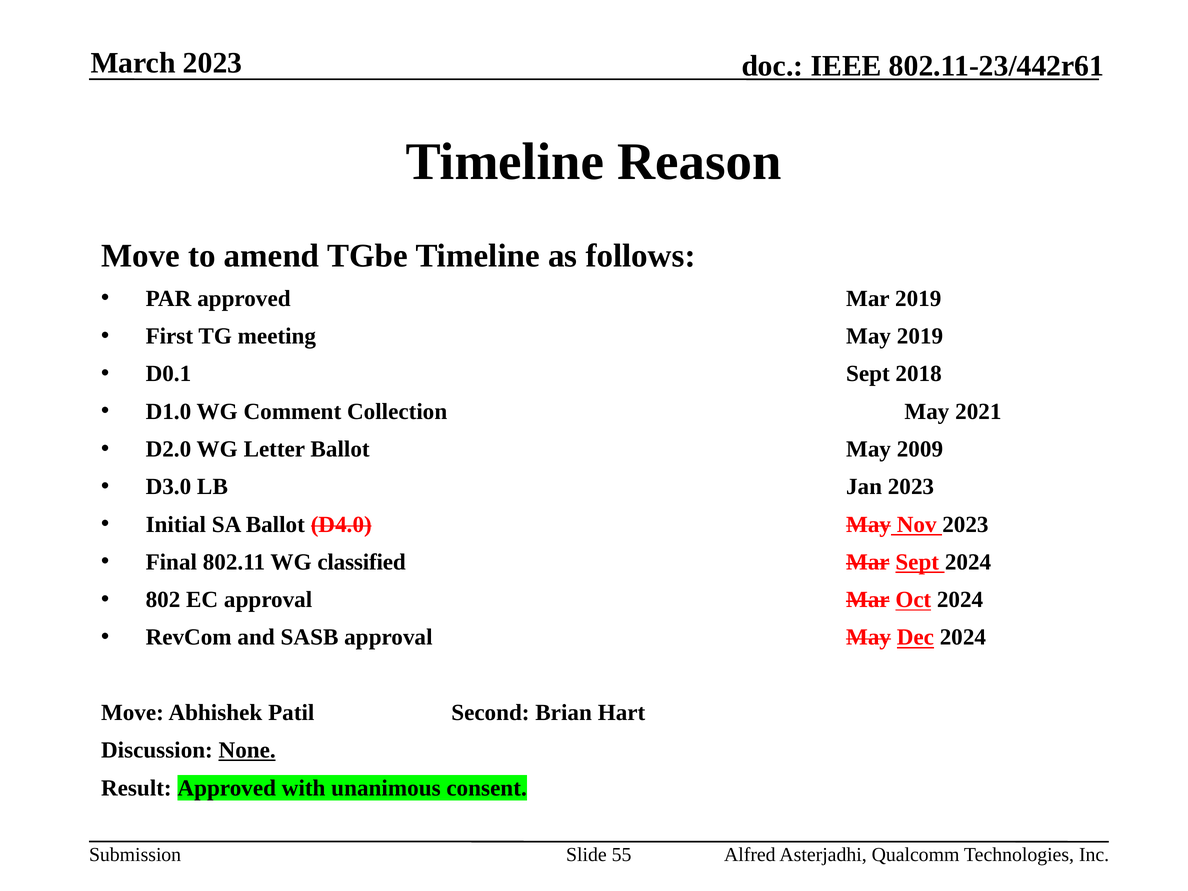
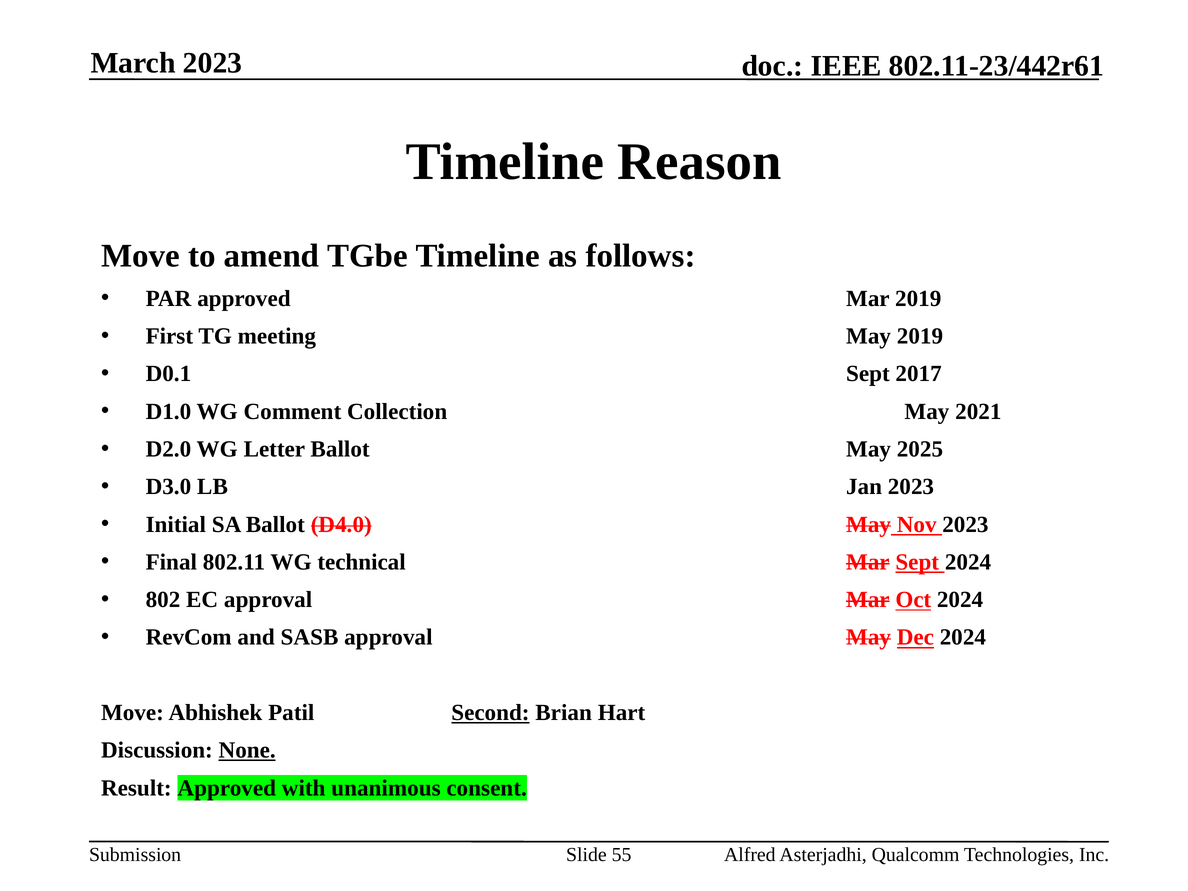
2018: 2018 -> 2017
2009: 2009 -> 2025
classified: classified -> technical
Second underline: none -> present
